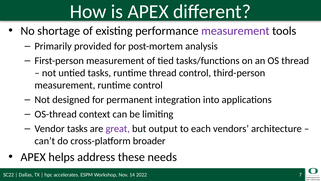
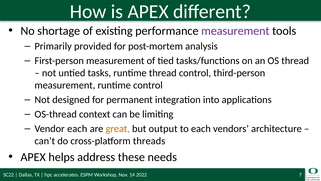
Vendor tasks: tasks -> each
great colour: purple -> orange
broader: broader -> threads
